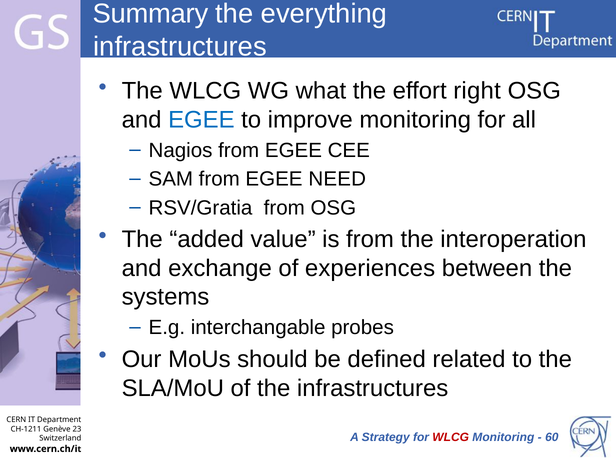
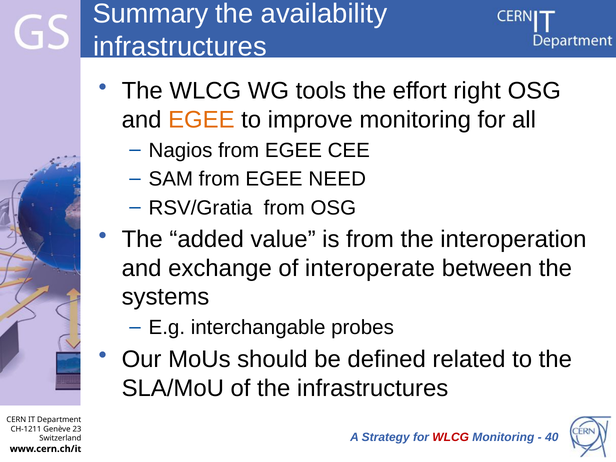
everything: everything -> availability
what: what -> tools
EGEE at (201, 120) colour: blue -> orange
experiences: experiences -> interoperate
60: 60 -> 40
